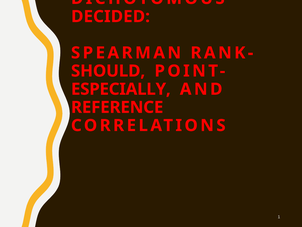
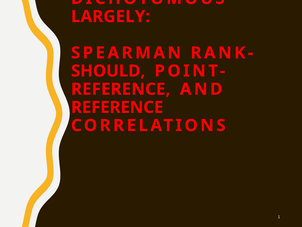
DECIDED: DECIDED -> LARGELY
ESPECIALLY at (121, 89): ESPECIALLY -> REFERENCE
